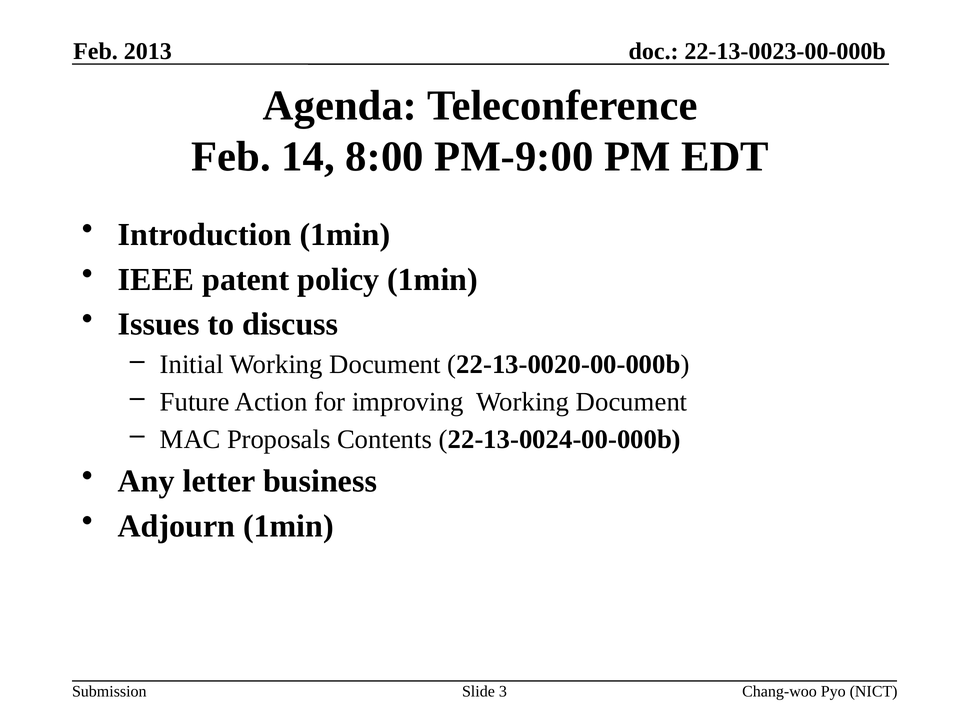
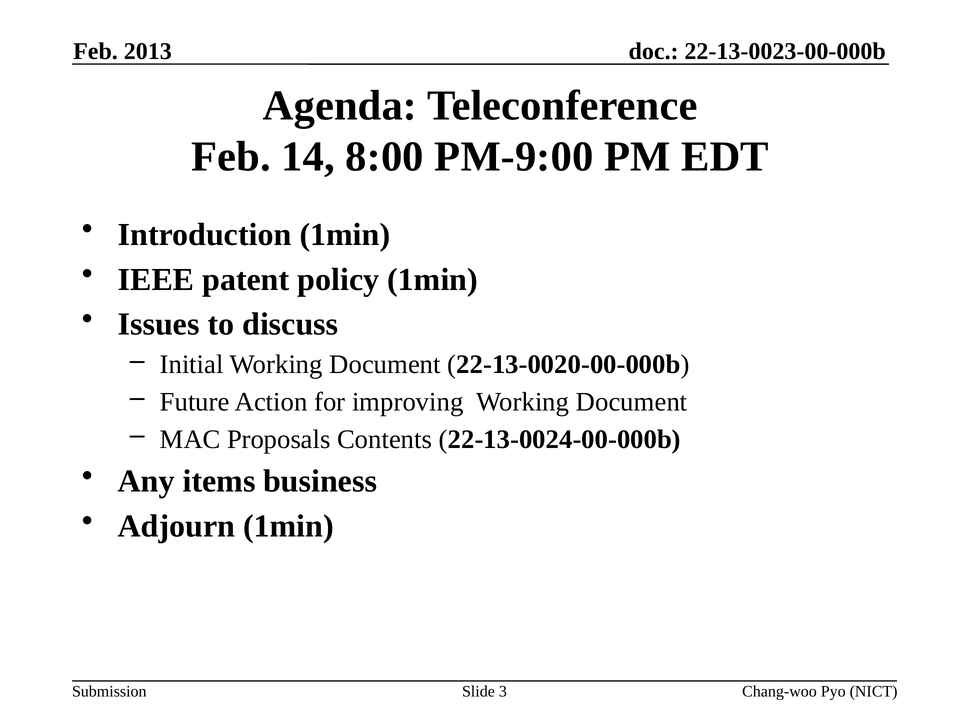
letter: letter -> items
